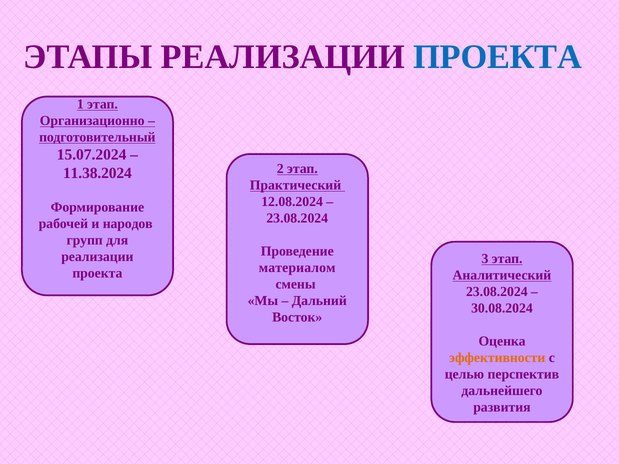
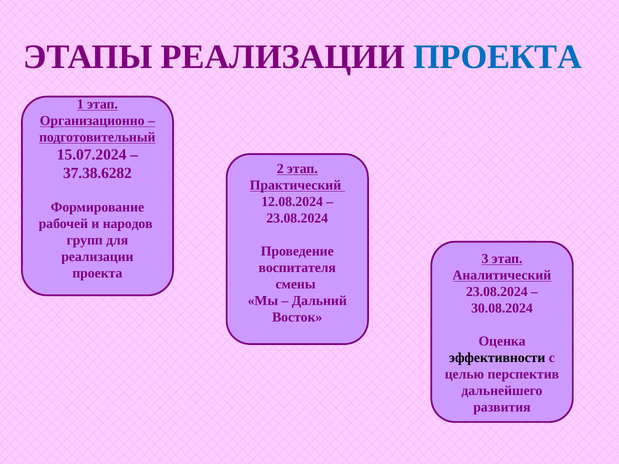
11.38.2024: 11.38.2024 -> 37.38.6282
материалом: материалом -> воспитателя
эффективности colour: orange -> black
